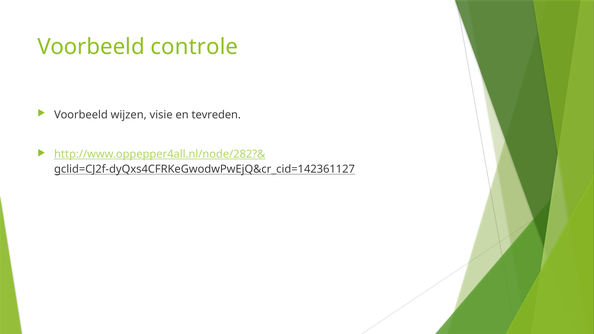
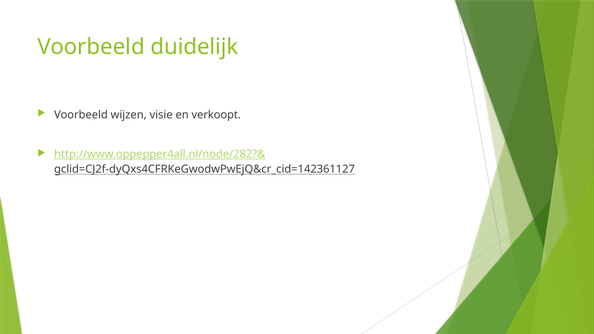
controle: controle -> duidelijk
tevreden: tevreden -> verkoopt
